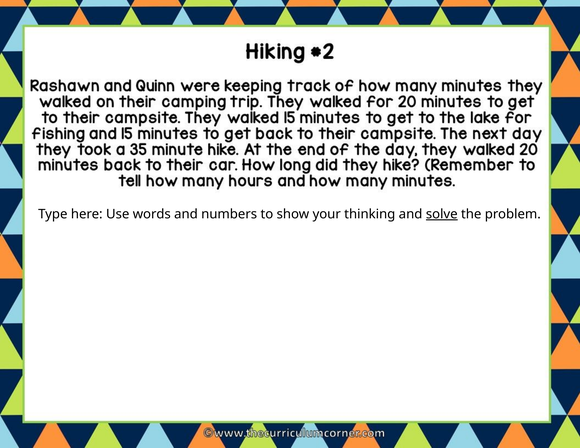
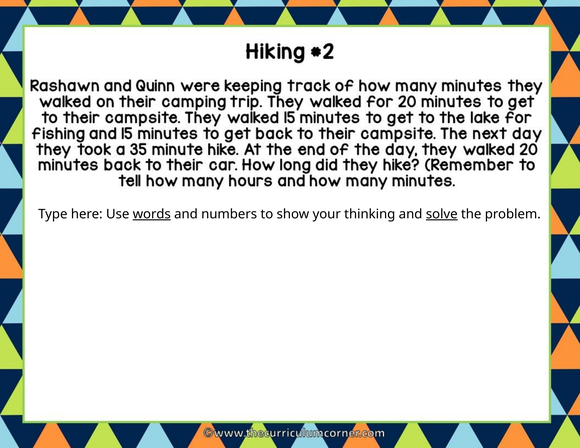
words underline: none -> present
